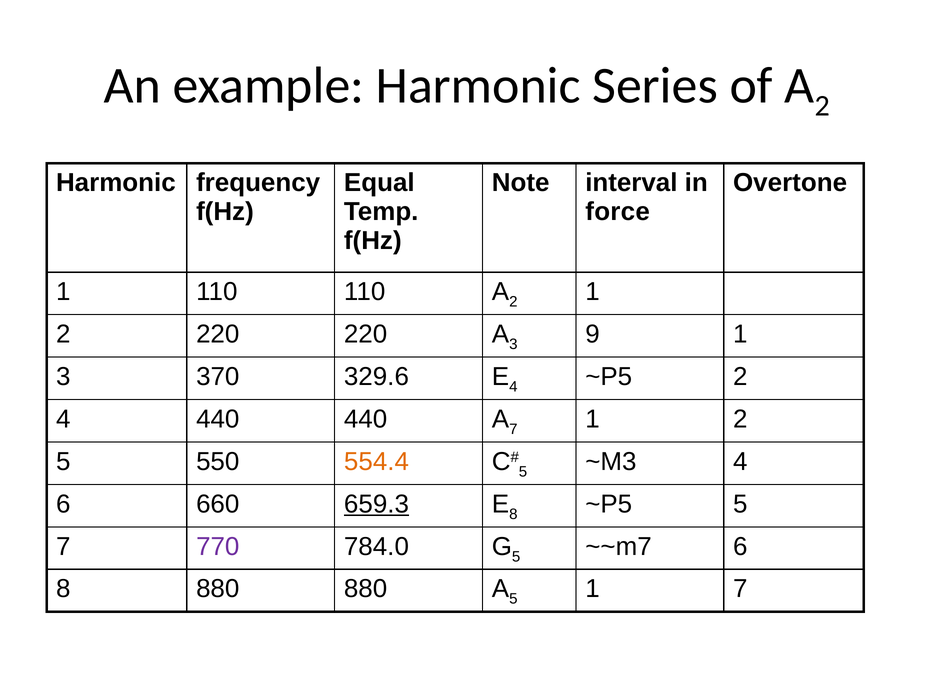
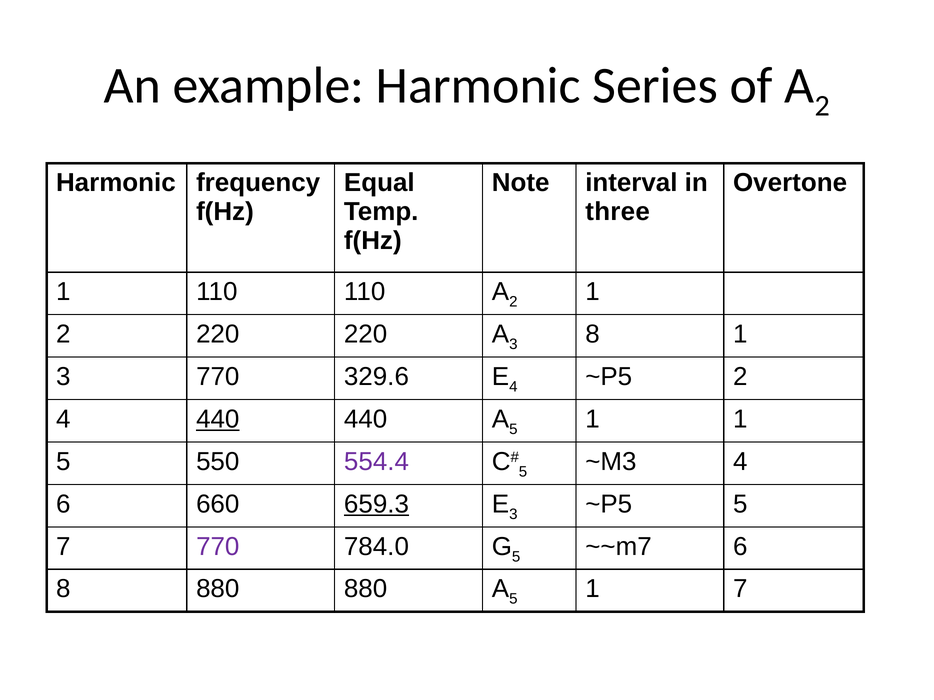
force: force -> three
3 9: 9 -> 8
3 370: 370 -> 770
440 at (218, 419) underline: none -> present
7 at (513, 430): 7 -> 5
2 at (740, 419): 2 -> 1
554.4 colour: orange -> purple
8 at (513, 514): 8 -> 3
